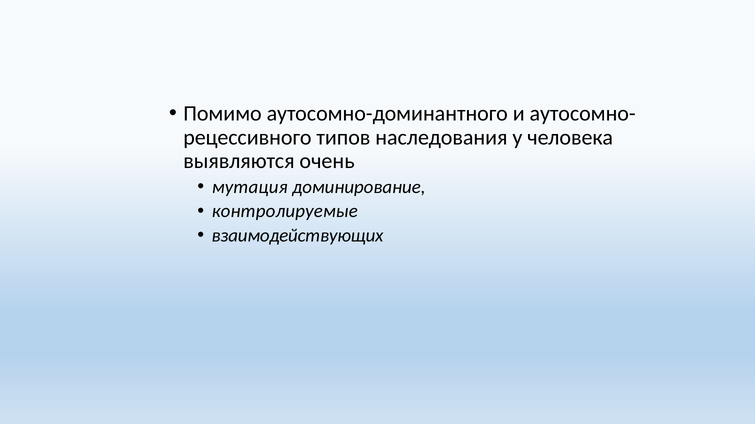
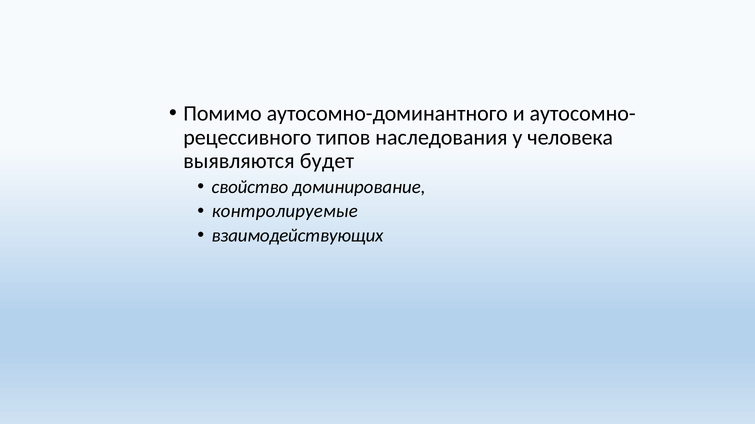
очень: очень -> будет
мутация: мутация -> свойство
